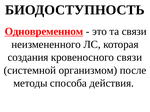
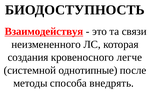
Одновременном: Одновременном -> Взаимодействуя
кровеносного связи: связи -> легче
организмом: организмом -> однотипные
действия: действия -> внедрять
